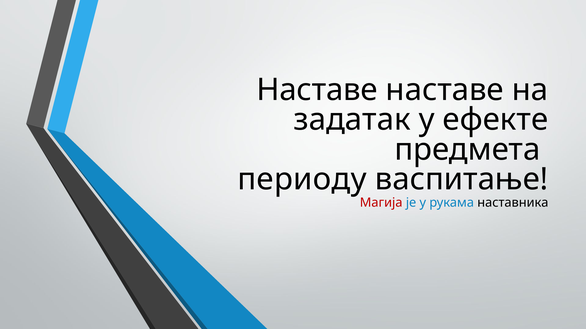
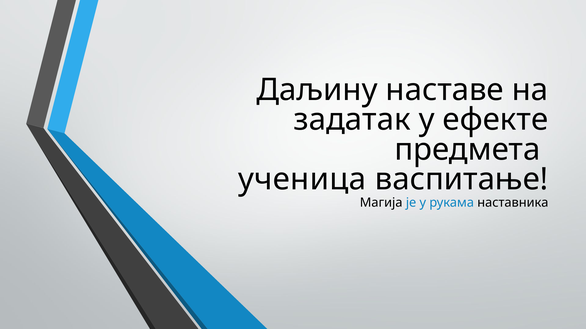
Наставе at (317, 90): Наставе -> Даљину
периоду: периоду -> ученица
Магија colour: red -> black
